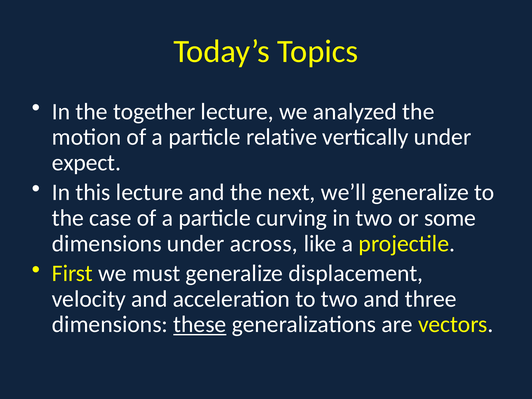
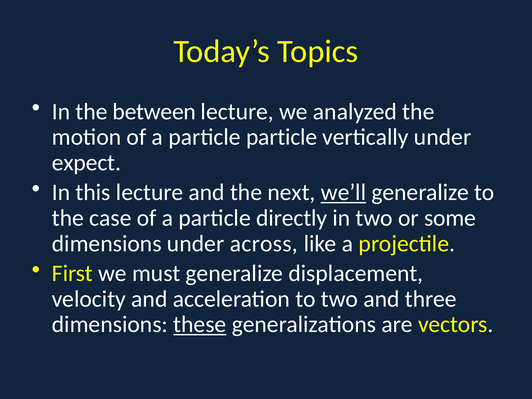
together: together -> between
particle relative: relative -> particle
we’ll underline: none -> present
curving: curving -> directly
